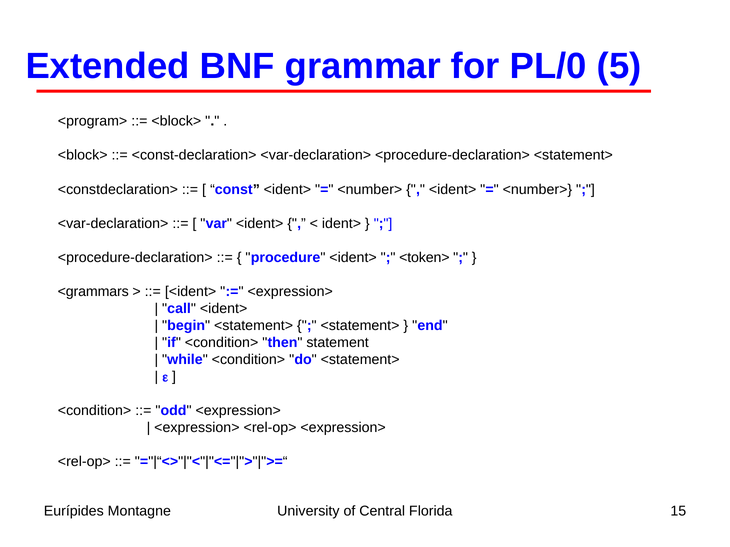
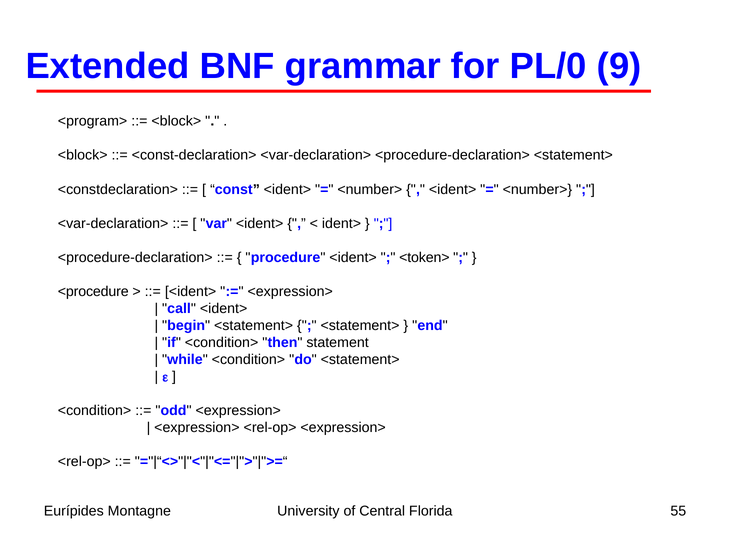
5: 5 -> 9
<grammars: <grammars -> <procedure
15: 15 -> 55
